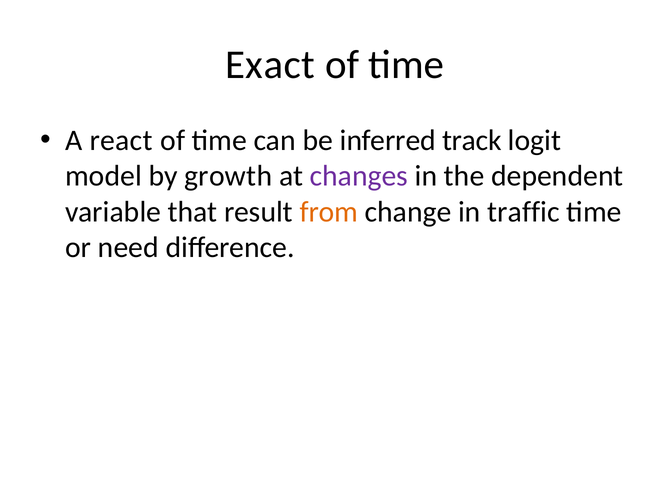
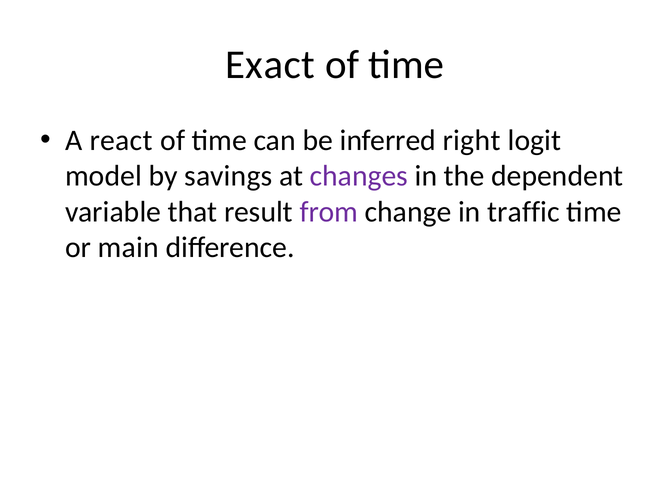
track: track -> right
growth: growth -> savings
from colour: orange -> purple
need: need -> main
